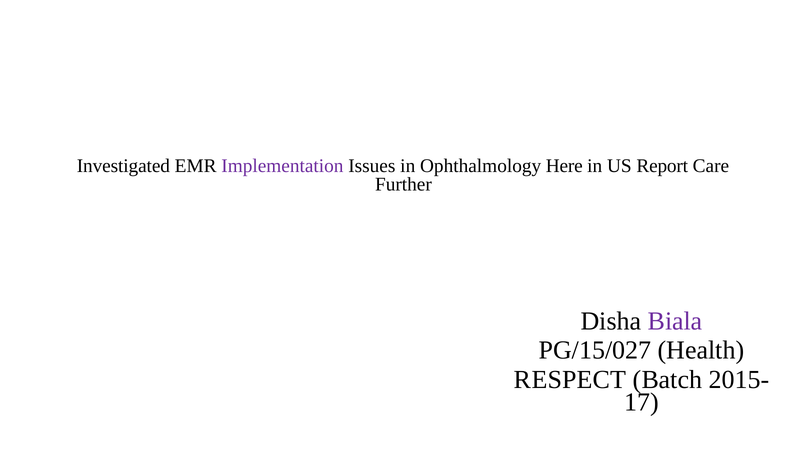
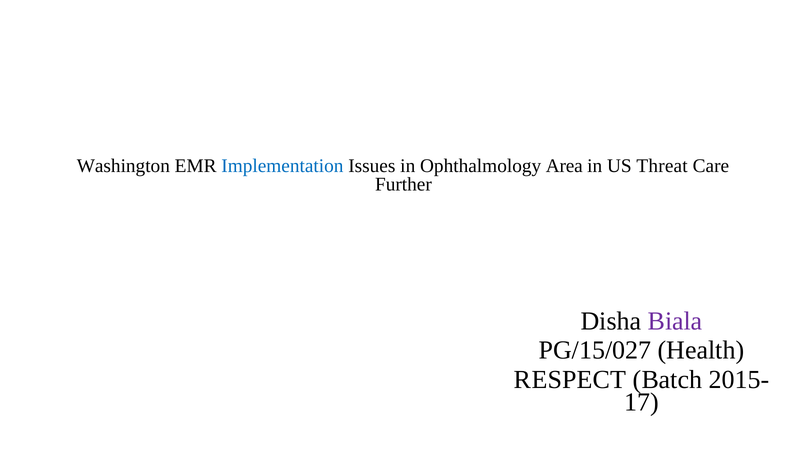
Investigated: Investigated -> Washington
Implementation colour: purple -> blue
Here: Here -> Area
Report: Report -> Threat
